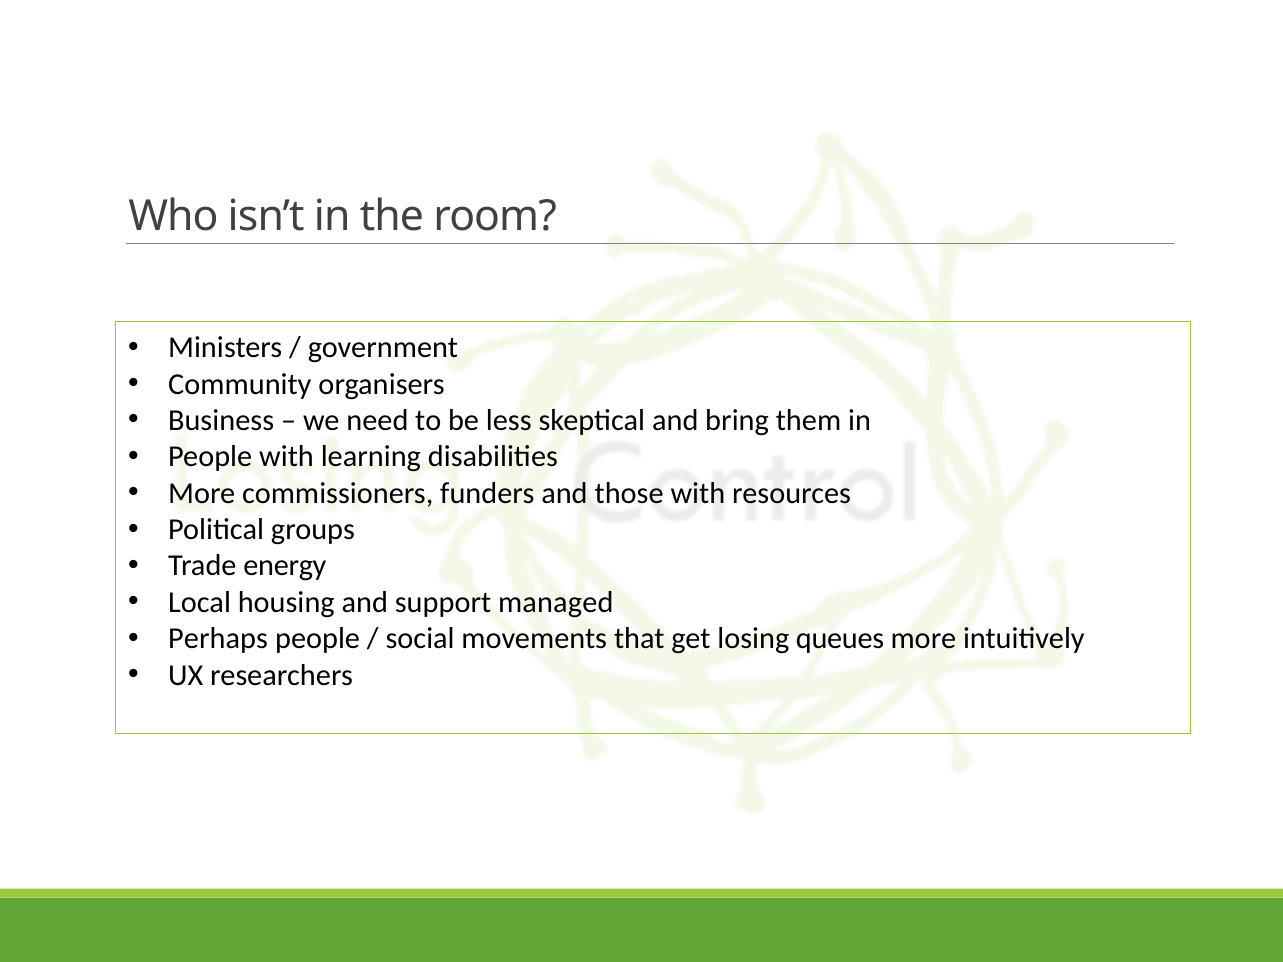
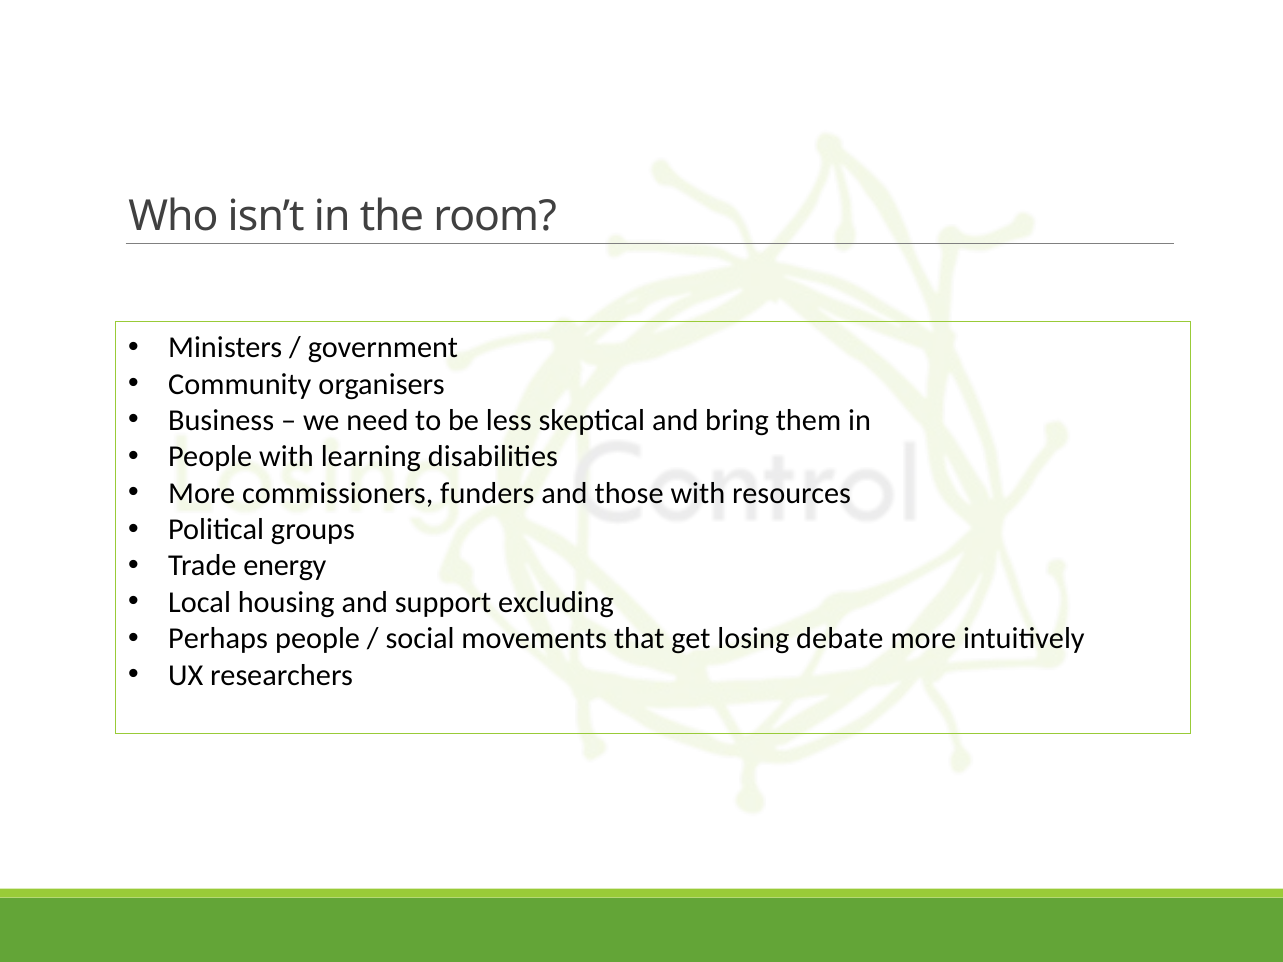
managed: managed -> excluding
queues: queues -> debate
